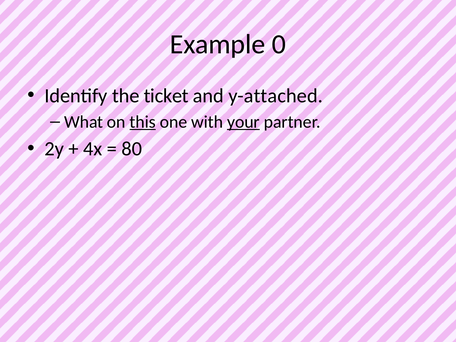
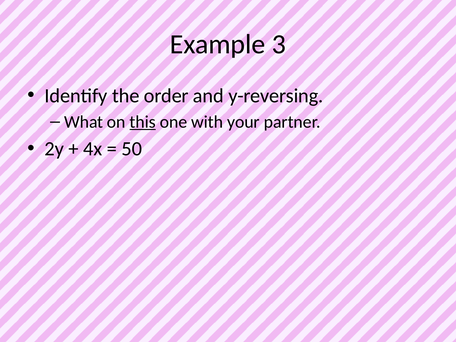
0: 0 -> 3
ticket: ticket -> order
y-attached: y-attached -> y-reversing
your underline: present -> none
80: 80 -> 50
